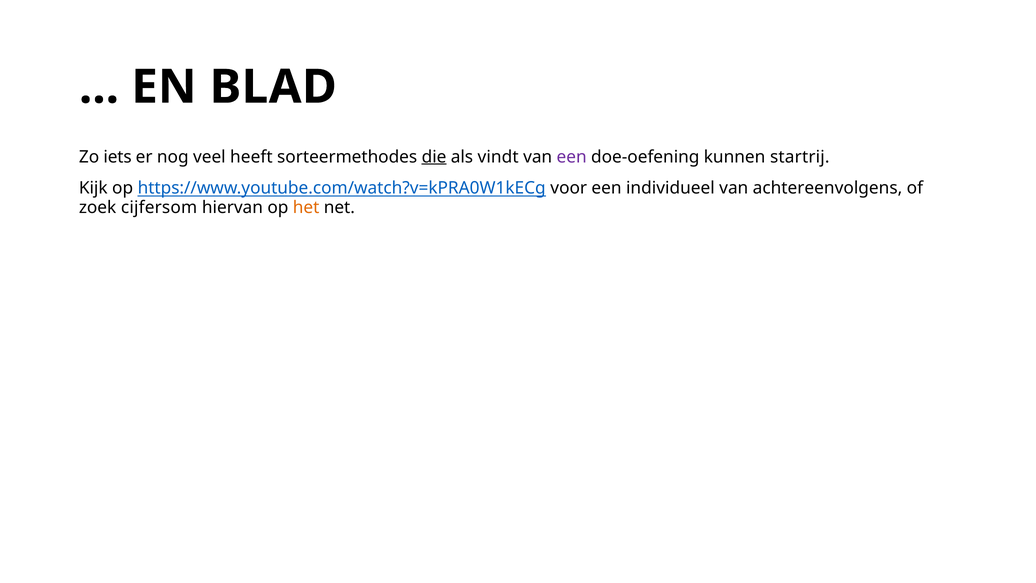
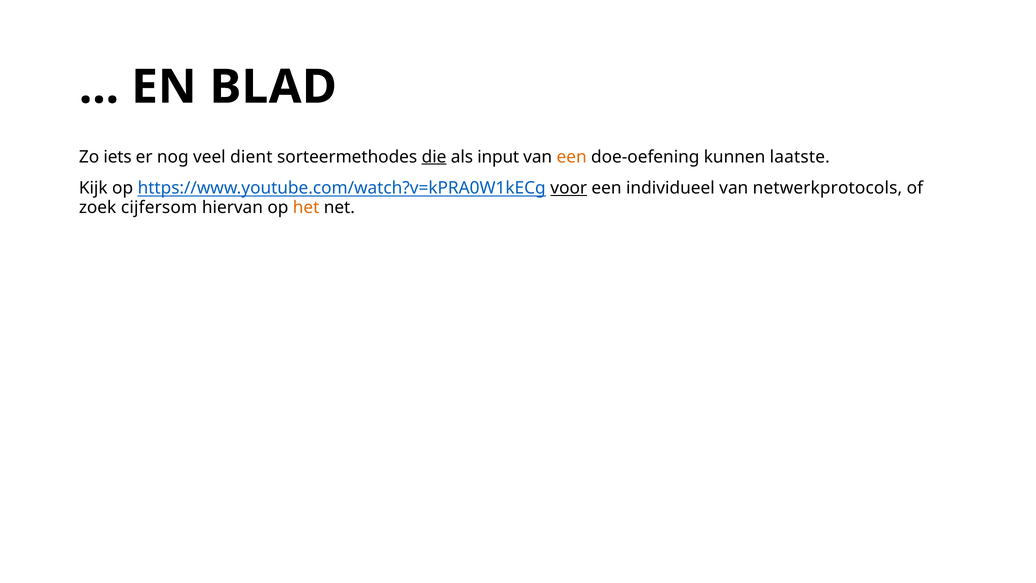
heeft: heeft -> dient
vindt: vindt -> input
een at (572, 157) colour: purple -> orange
startrij: startrij -> laatste
voor underline: none -> present
achtereenvolgens: achtereenvolgens -> netwerkprotocols
